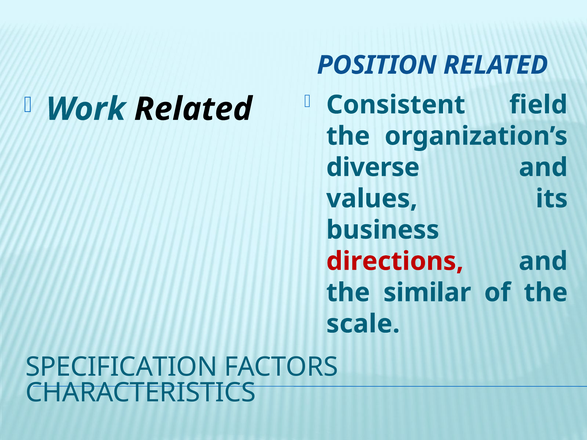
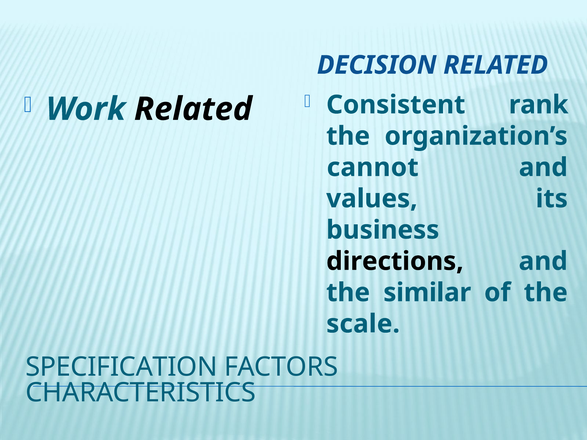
POSITION: POSITION -> DECISION
field: field -> rank
diverse: diverse -> cannot
directions colour: red -> black
